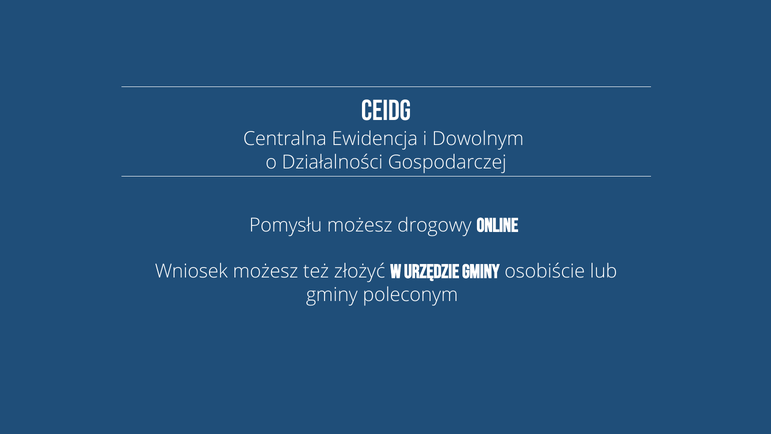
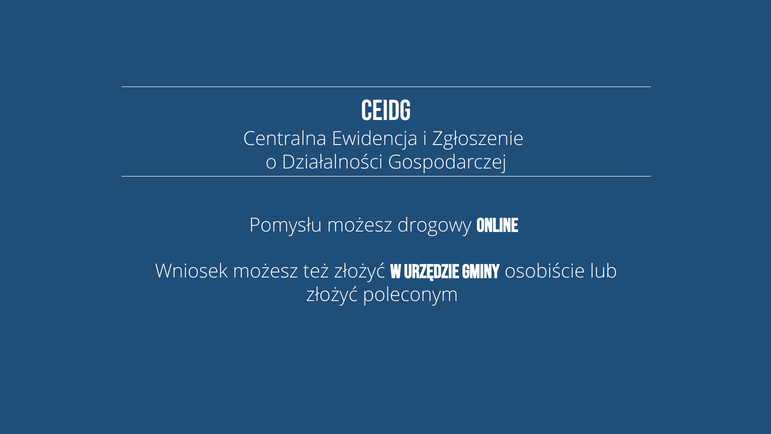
Dowolnym: Dowolnym -> Zgłoszenie
gminy at (332, 294): gminy -> złożyć
